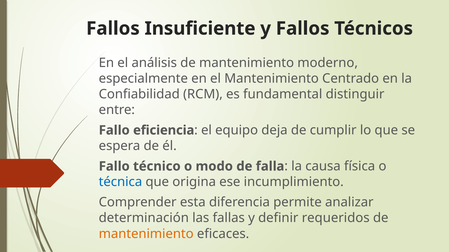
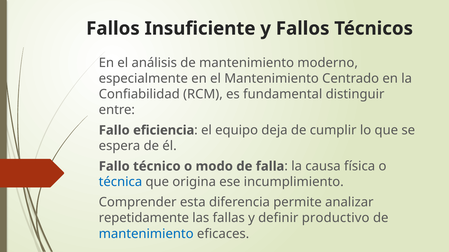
determinación: determinación -> repetidamente
requeridos: requeridos -> productivo
mantenimiento at (146, 234) colour: orange -> blue
